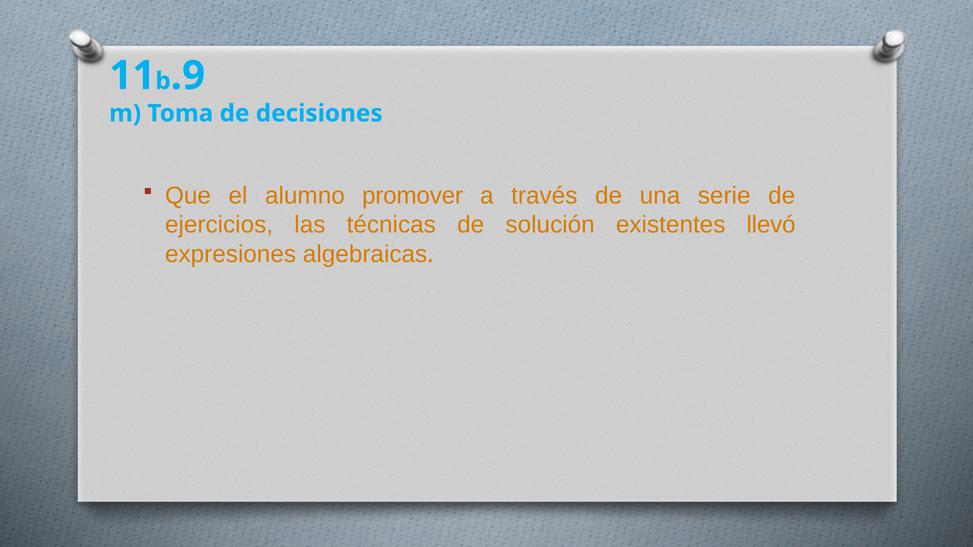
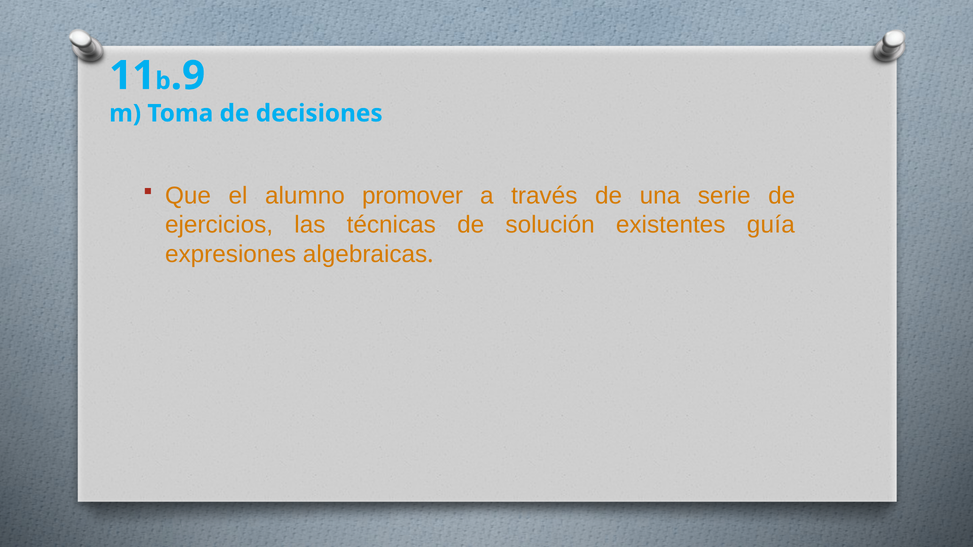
llevó: llevó -> guía
